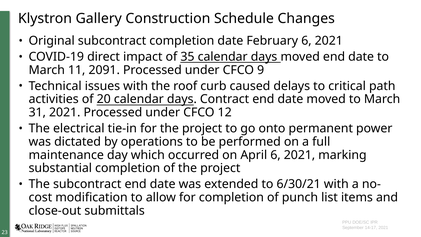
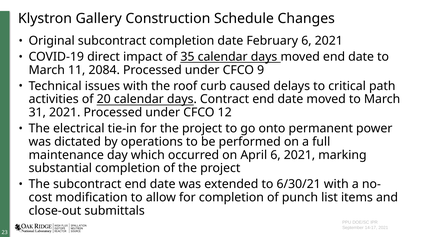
2091: 2091 -> 2084
